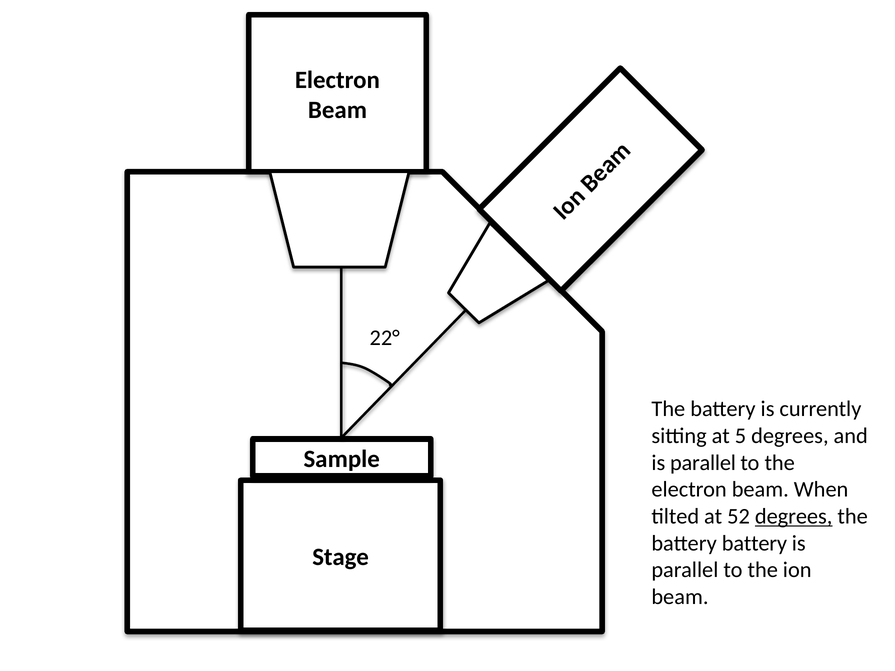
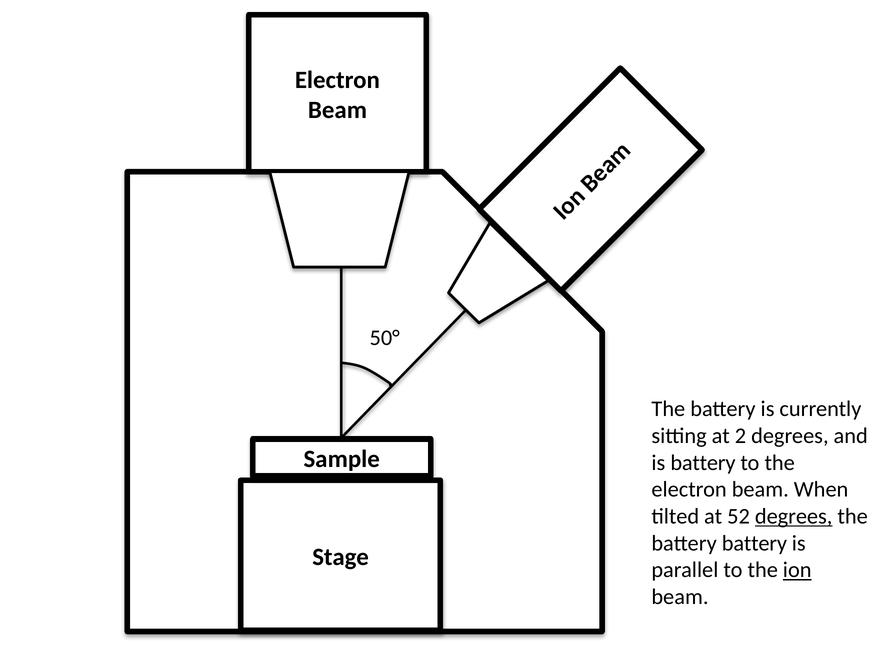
22°: 22° -> 50°
5: 5 -> 2
parallel at (703, 463): parallel -> battery
ion underline: none -> present
